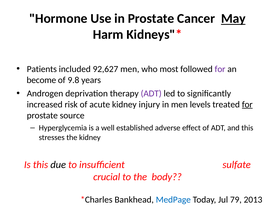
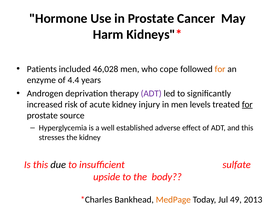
May underline: present -> none
92,627: 92,627 -> 46,028
most: most -> cope
for at (220, 69) colour: purple -> orange
become: become -> enzyme
9.8: 9.8 -> 4.4
crucial: crucial -> upside
MedPage colour: blue -> orange
79: 79 -> 49
